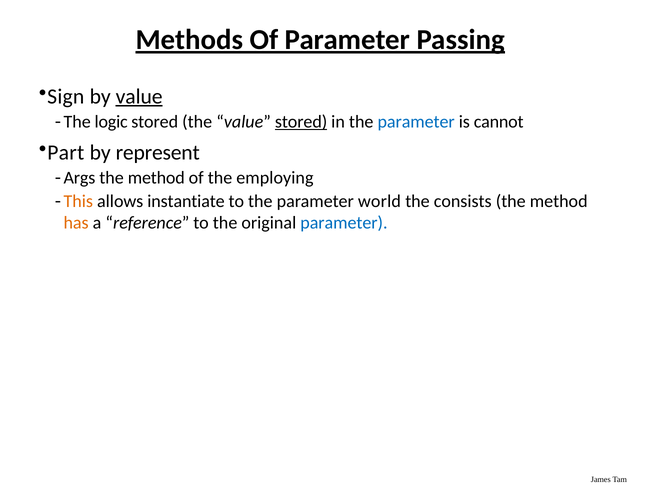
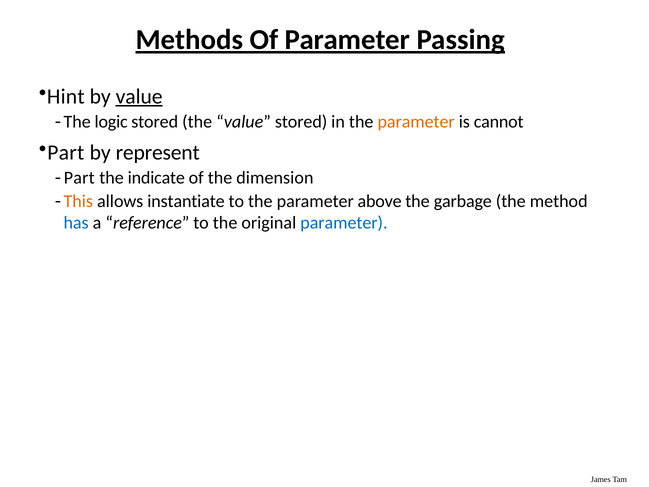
Sign: Sign -> Hint
stored at (301, 122) underline: present -> none
parameter at (416, 122) colour: blue -> orange
Args at (79, 178): Args -> Part
method at (156, 178): method -> indicate
employing: employing -> dimension
world: world -> above
consists: consists -> garbage
has colour: orange -> blue
